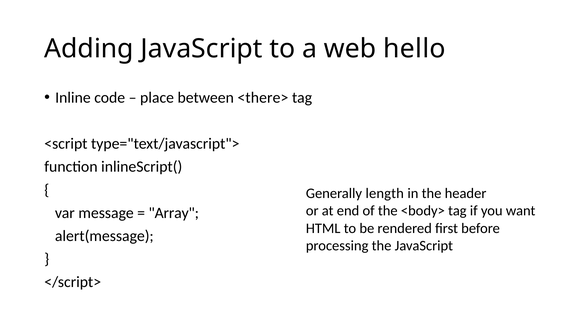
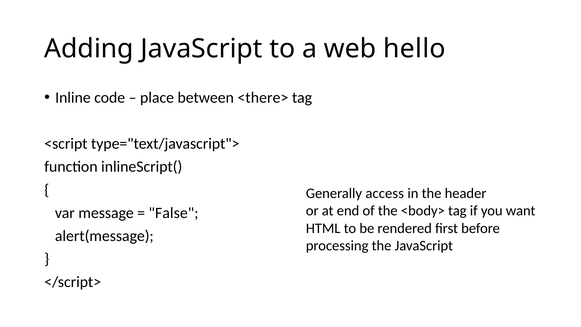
length: length -> access
Array: Array -> False
